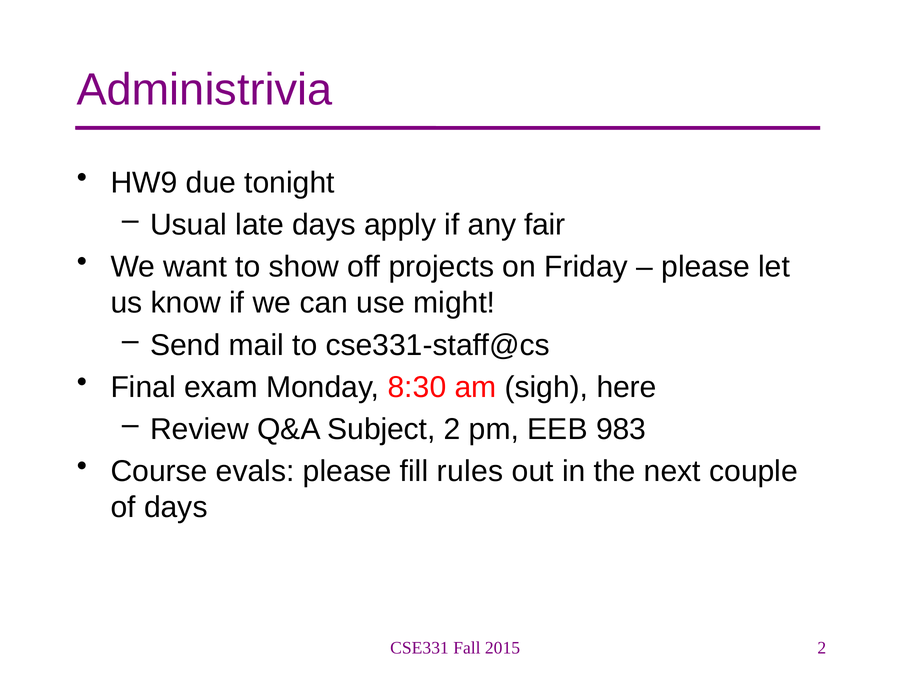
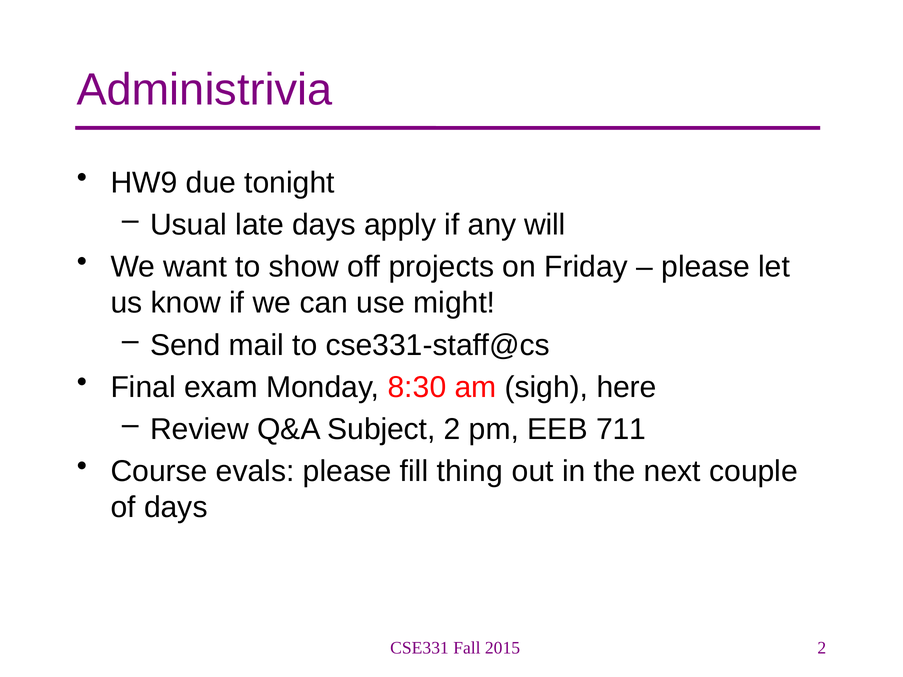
fair: fair -> will
983: 983 -> 711
rules: rules -> thing
